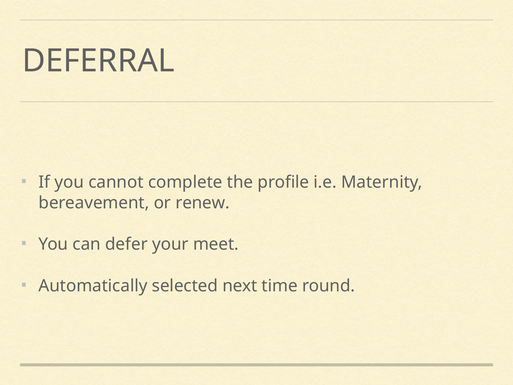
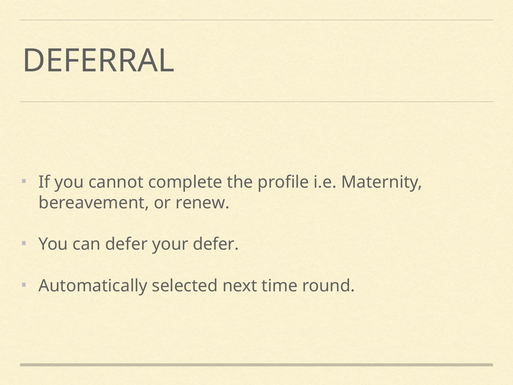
your meet: meet -> defer
